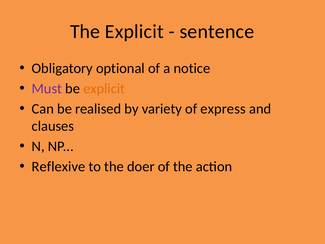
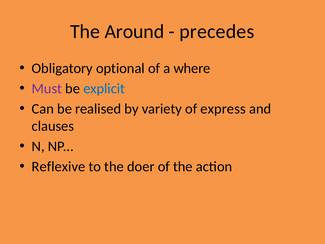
The Explicit: Explicit -> Around
sentence: sentence -> precedes
notice: notice -> where
explicit at (104, 88) colour: orange -> blue
